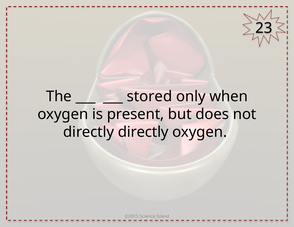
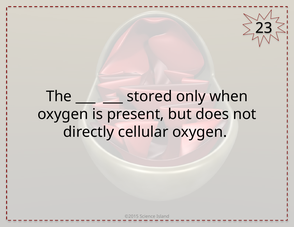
directly directly: directly -> cellular
